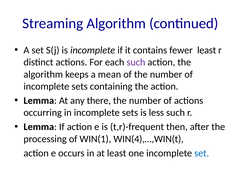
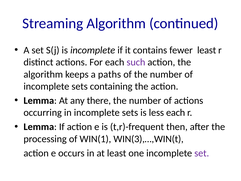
mean: mean -> paths
less such: such -> each
WIN(4),…,WIN(t: WIN(4),…,WIN(t -> WIN(3),…,WIN(t
set at (202, 153) colour: blue -> purple
